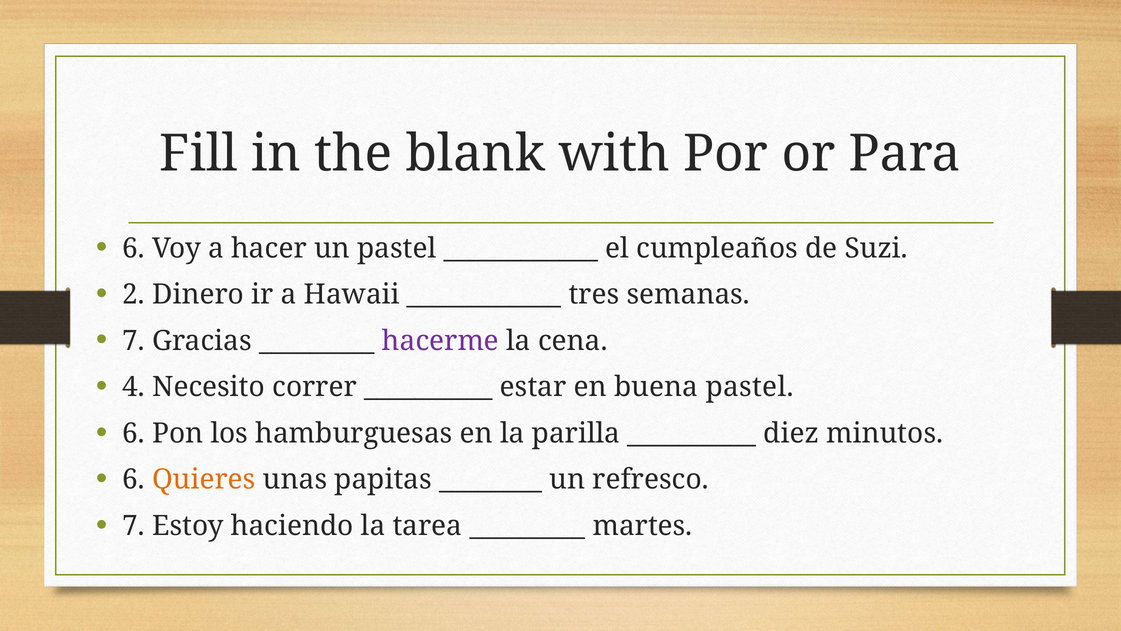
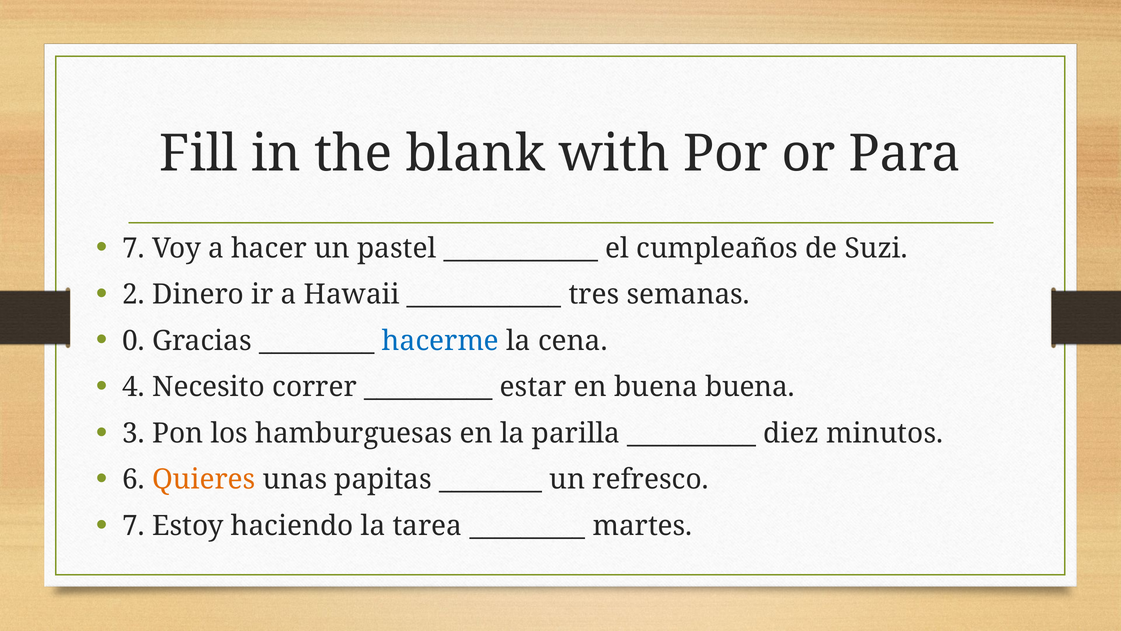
6 at (134, 248): 6 -> 7
7 at (134, 341): 7 -> 0
hacerme colour: purple -> blue
buena pastel: pastel -> buena
6 at (134, 433): 6 -> 3
